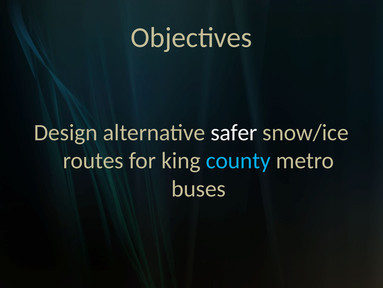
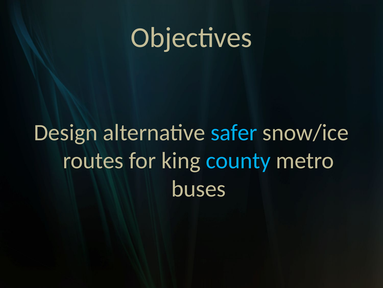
safer colour: white -> light blue
